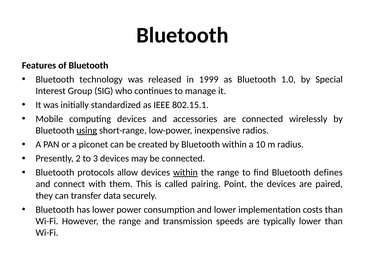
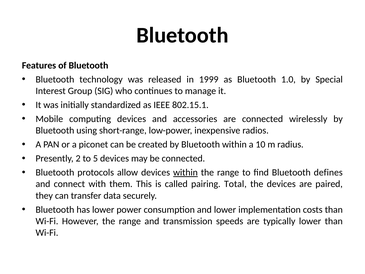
using underline: present -> none
3: 3 -> 5
Point: Point -> Total
